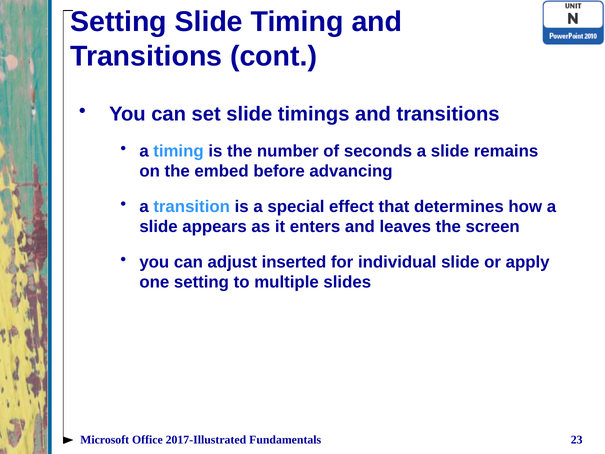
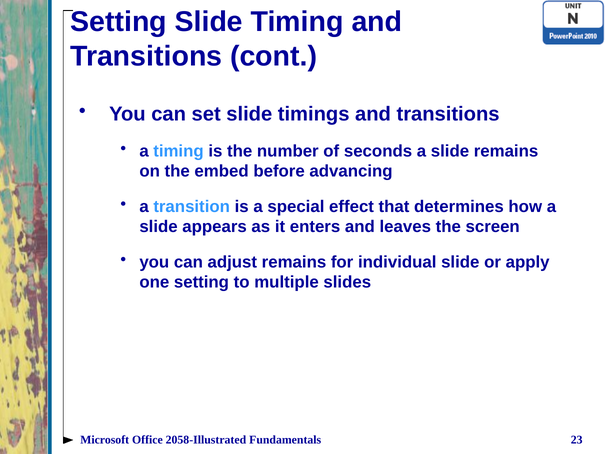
adjust inserted: inserted -> remains
2017-Illustrated: 2017-Illustrated -> 2058-Illustrated
